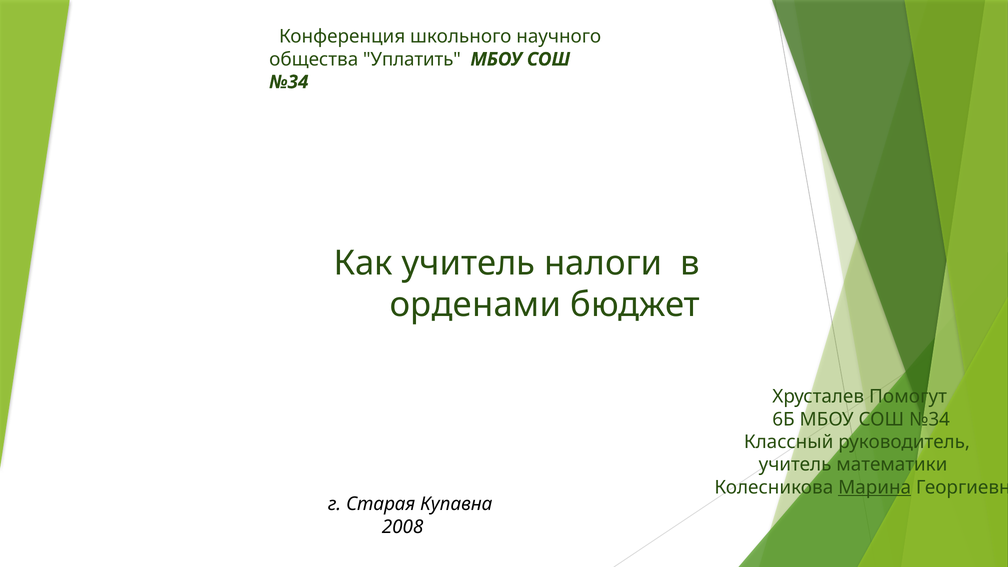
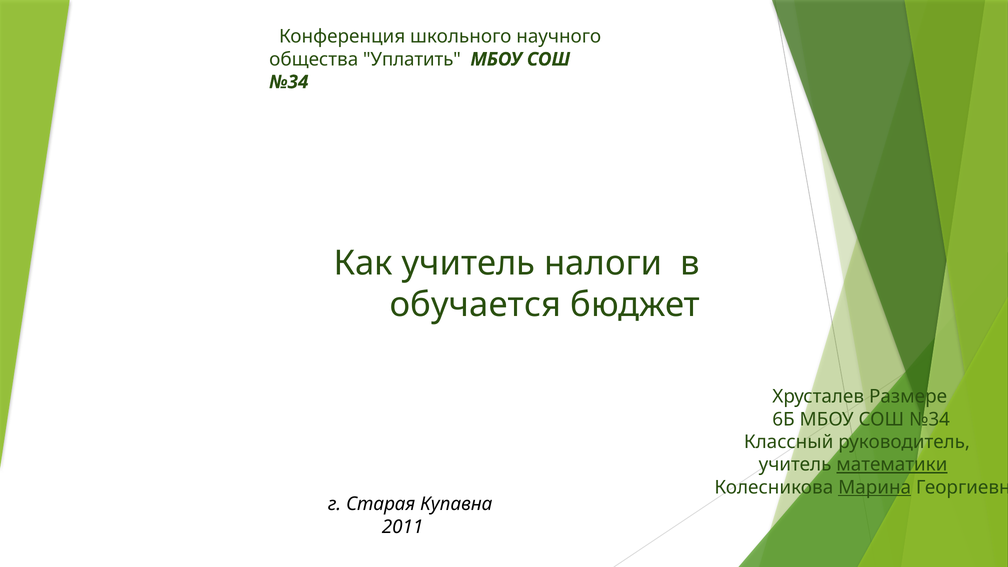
орденами: орденами -> обучается
Помогут: Помогут -> Размере
математики underline: none -> present
2008: 2008 -> 2011
